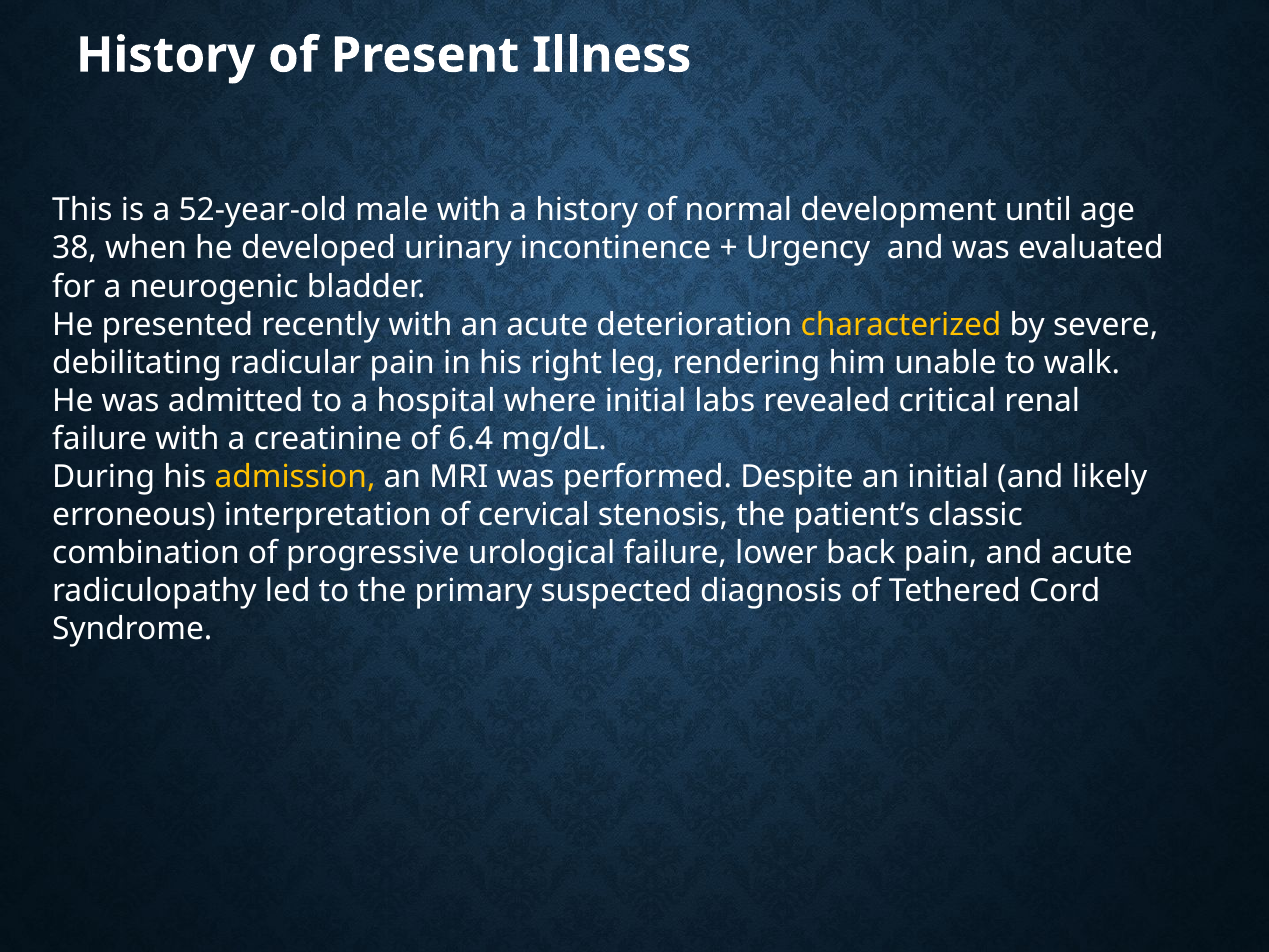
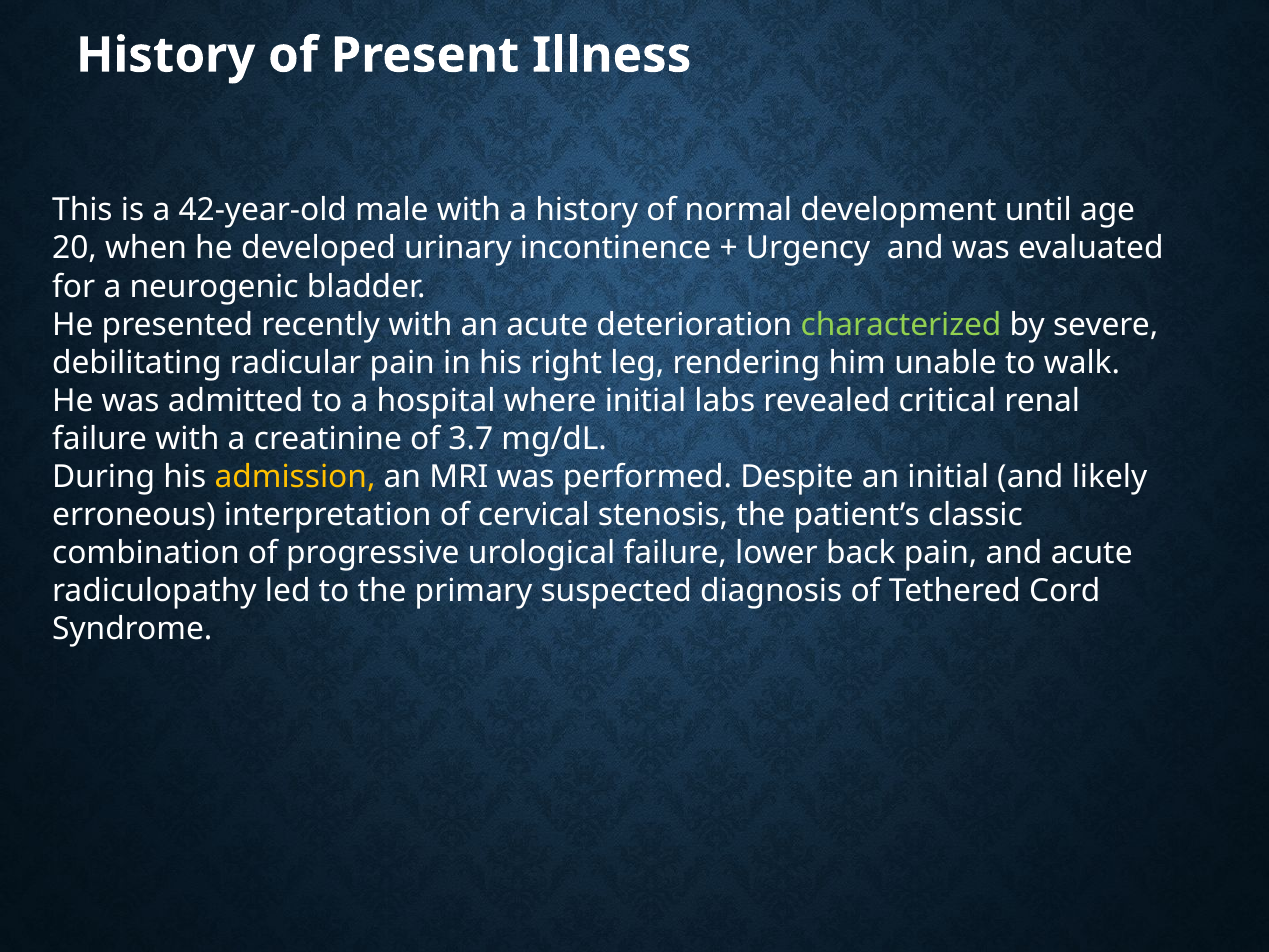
52-year-old: 52-year-old -> 42-year-old
38: 38 -> 20
characterized colour: yellow -> light green
6.4: 6.4 -> 3.7
